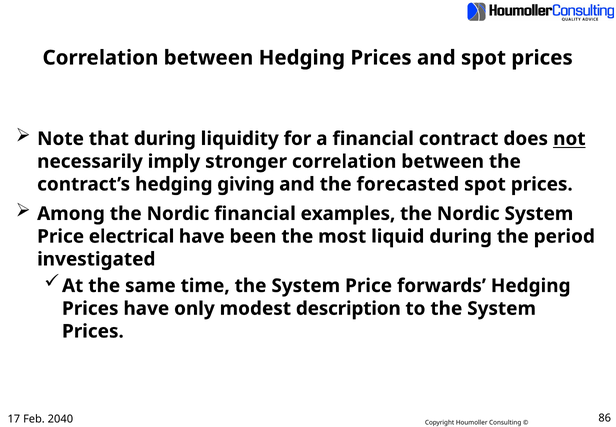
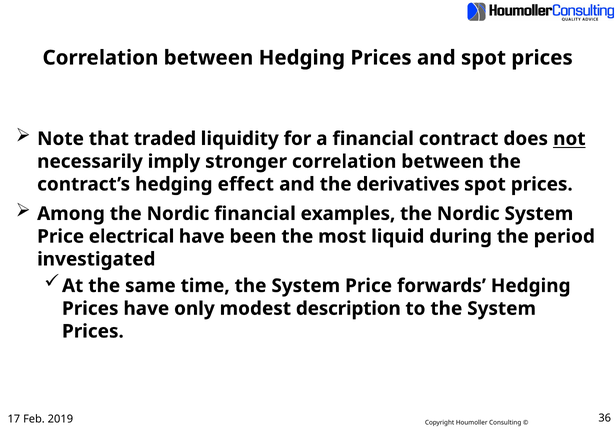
that during: during -> traded
giving: giving -> effect
forecasted: forecasted -> derivatives
2040: 2040 -> 2019
86: 86 -> 36
